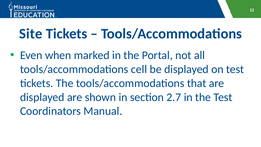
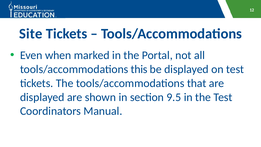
cell: cell -> this
2.7: 2.7 -> 9.5
